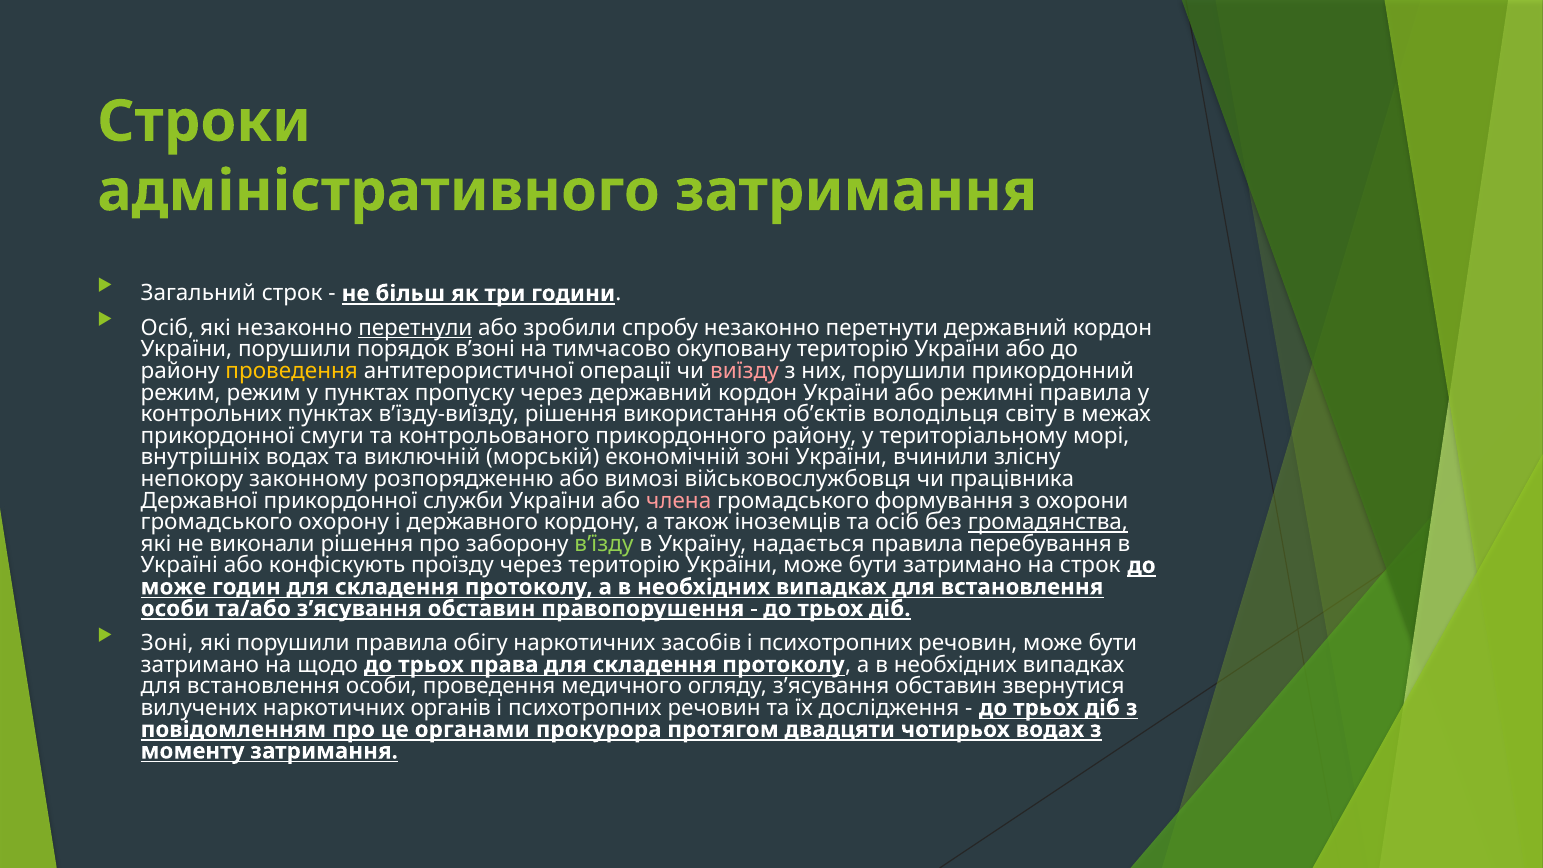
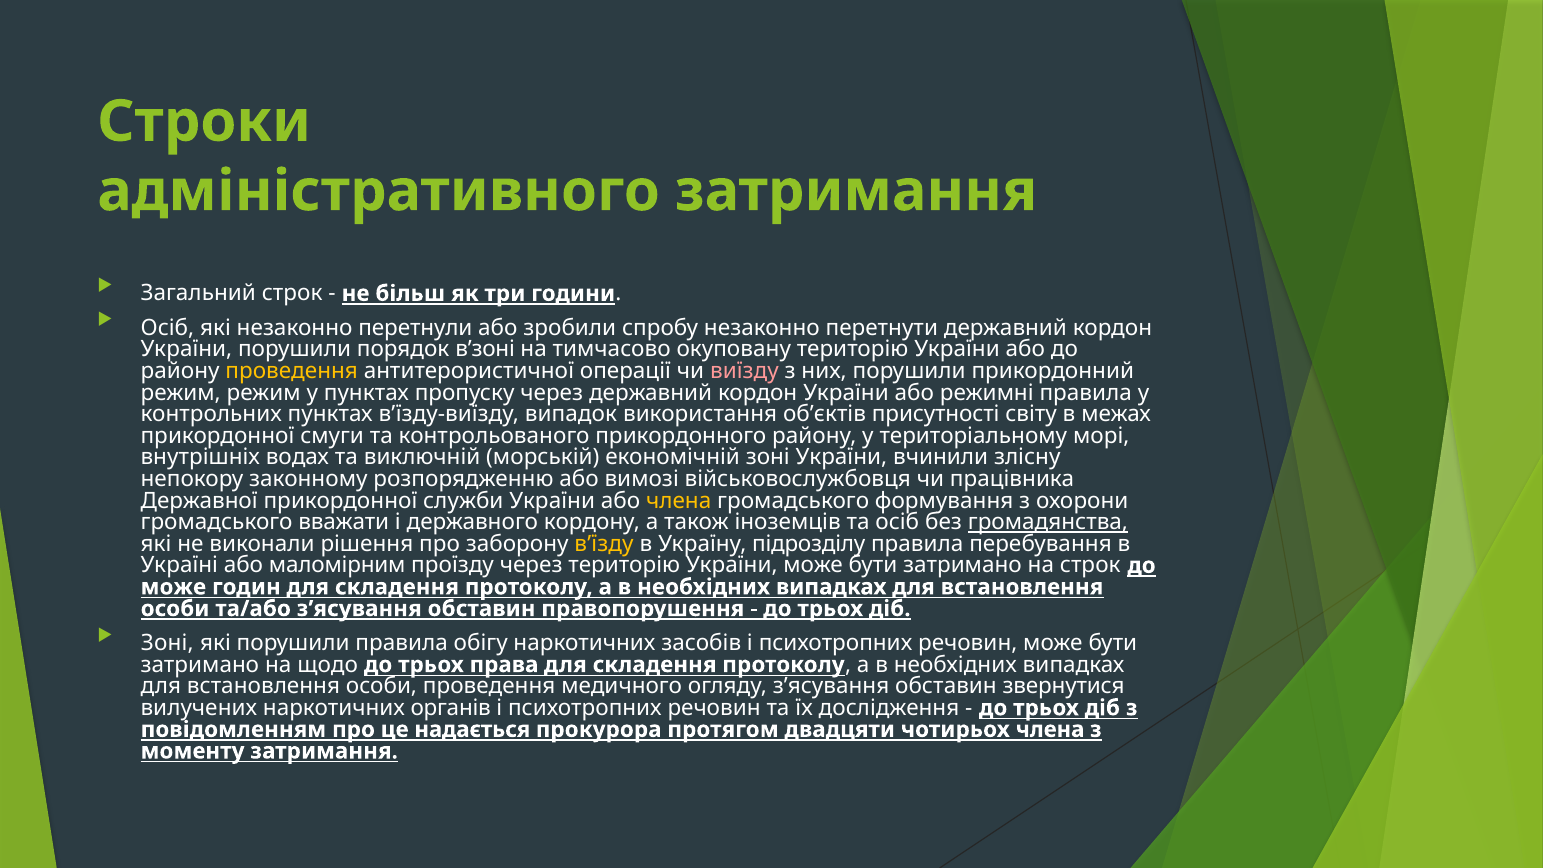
перетнули underline: present -> none
в’їзду-виїзду рішення: рішення -> випадок
володільця: володільця -> присутності
члена at (679, 501) colour: pink -> yellow
охорону: охорону -> вважати
в’їзду colour: light green -> yellow
надається: надається -> підрозділу
конфіскують: конфіскують -> маломірним
органами: органами -> надається
чотирьох водах: водах -> члена
